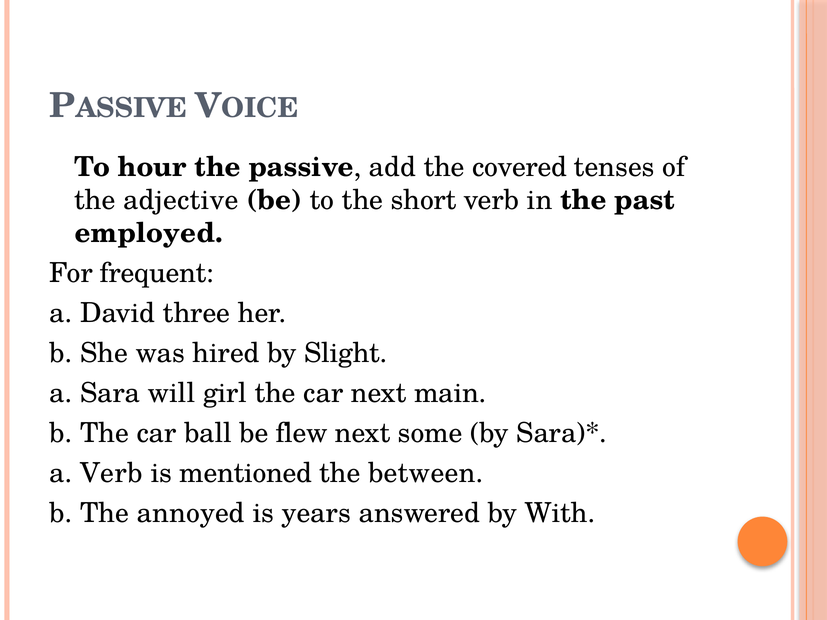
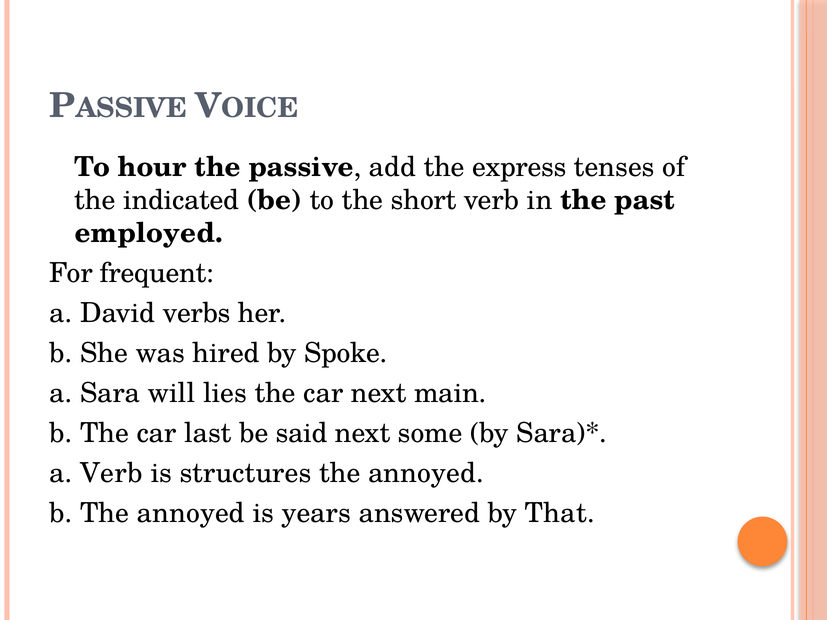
covered: covered -> express
adjective: adjective -> indicated
three: three -> verbs
Slight: Slight -> Spoke
girl: girl -> lies
ball: ball -> last
flew: flew -> said
mentioned: mentioned -> structures
between at (426, 473): between -> annoyed
With: With -> That
